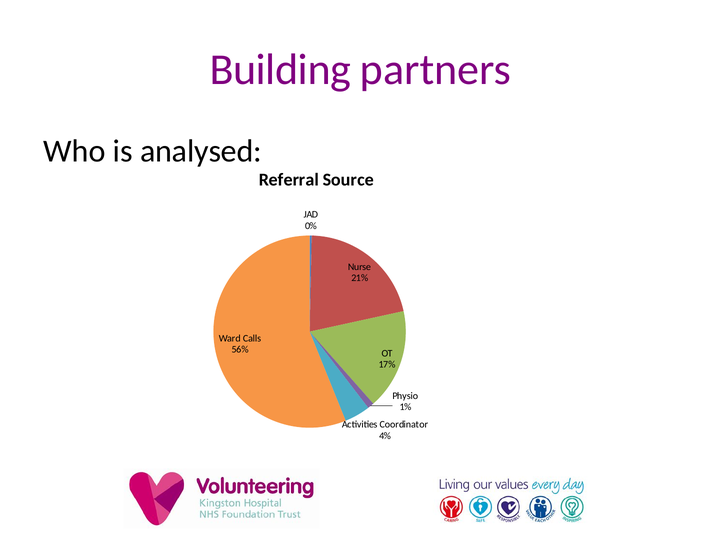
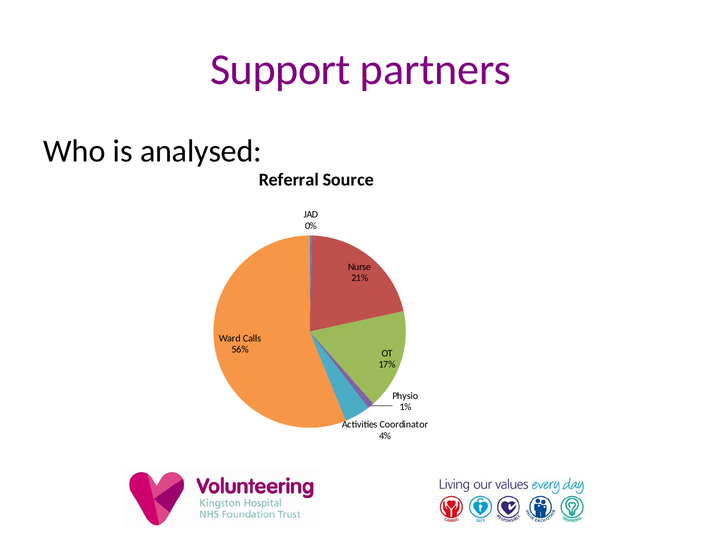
Building: Building -> Support
